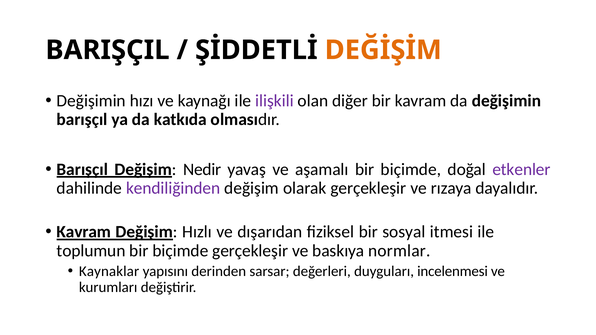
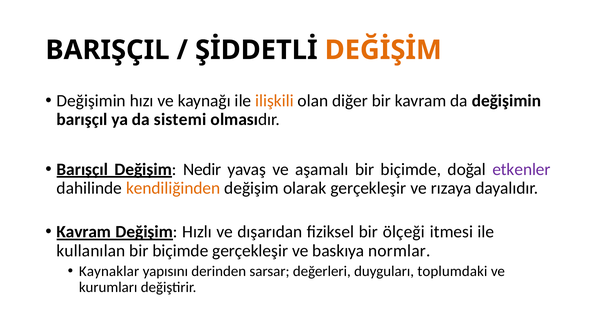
ilişkili colour: purple -> orange
katkıda: katkıda -> sistemi
kendiliğinden colour: purple -> orange
sosyal: sosyal -> ölçeği
toplumun: toplumun -> kullanılan
incelenmesi: incelenmesi -> toplumdaki
